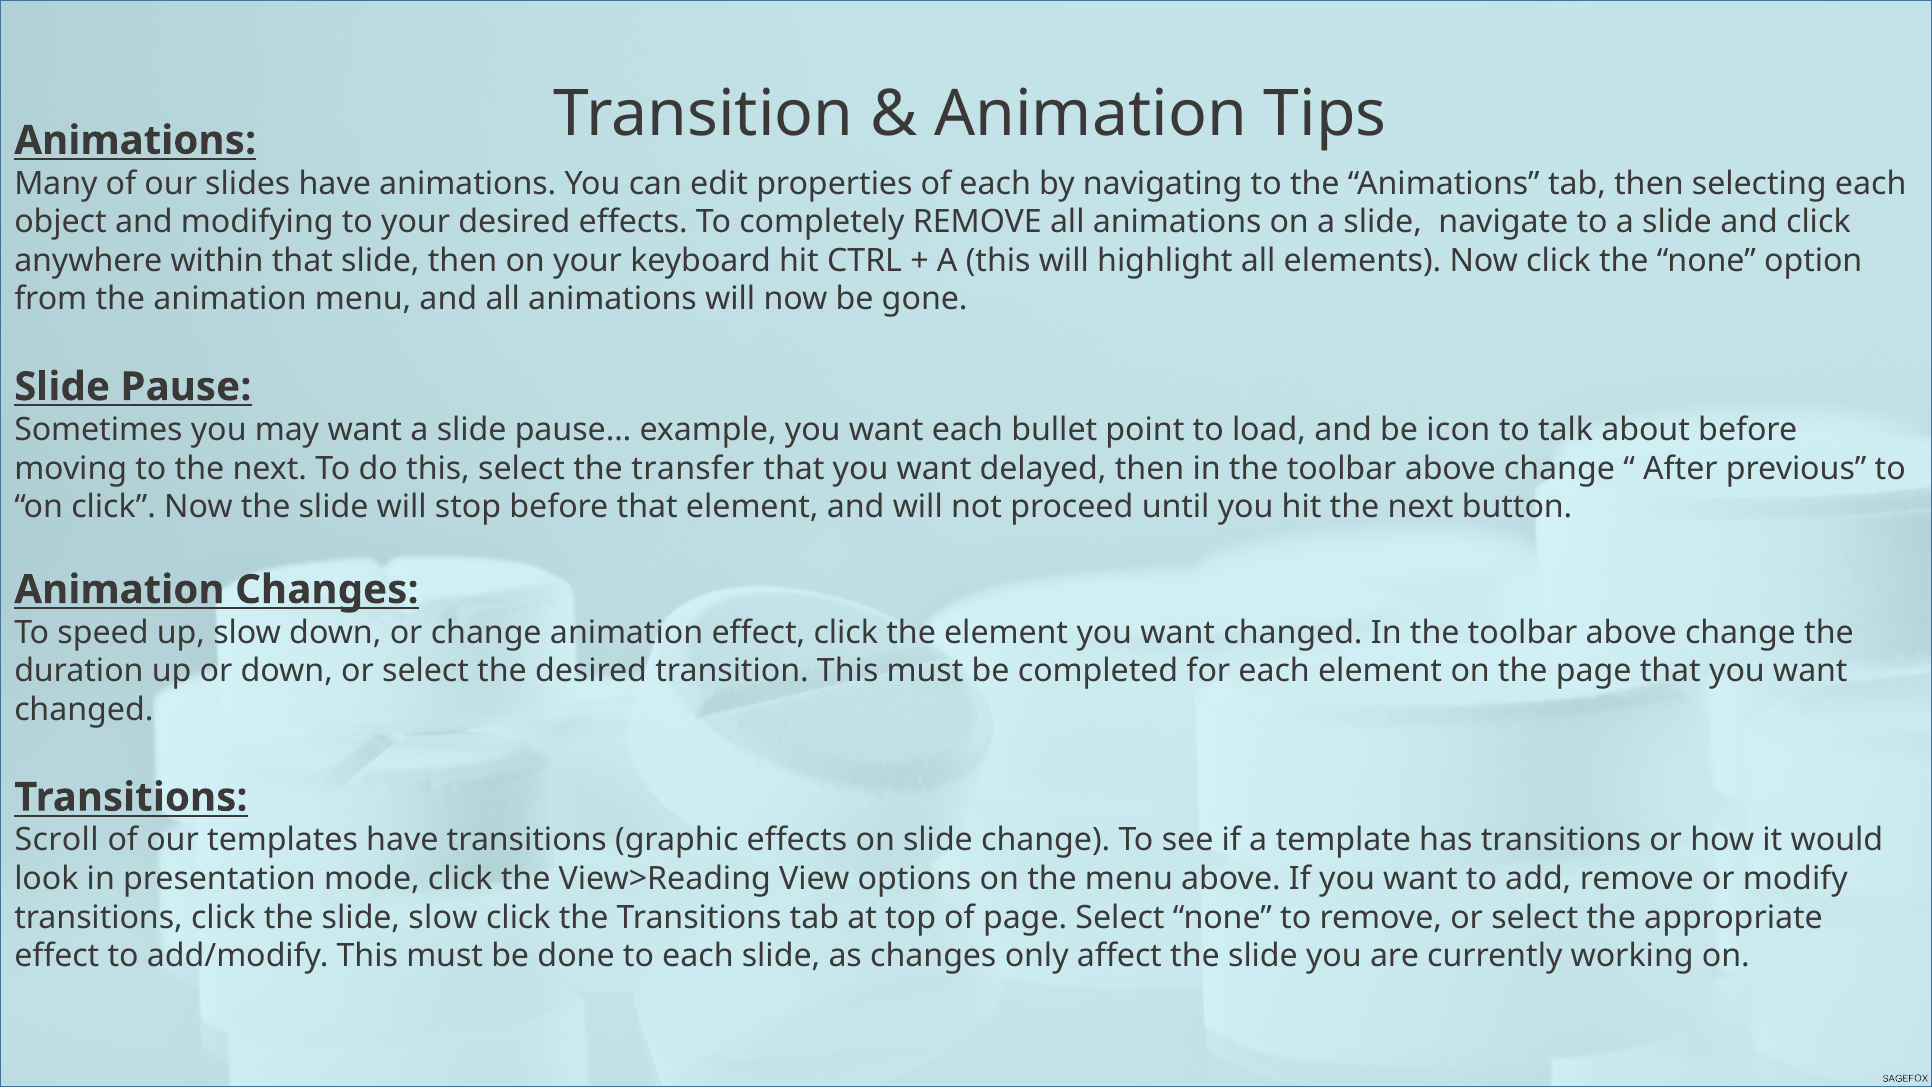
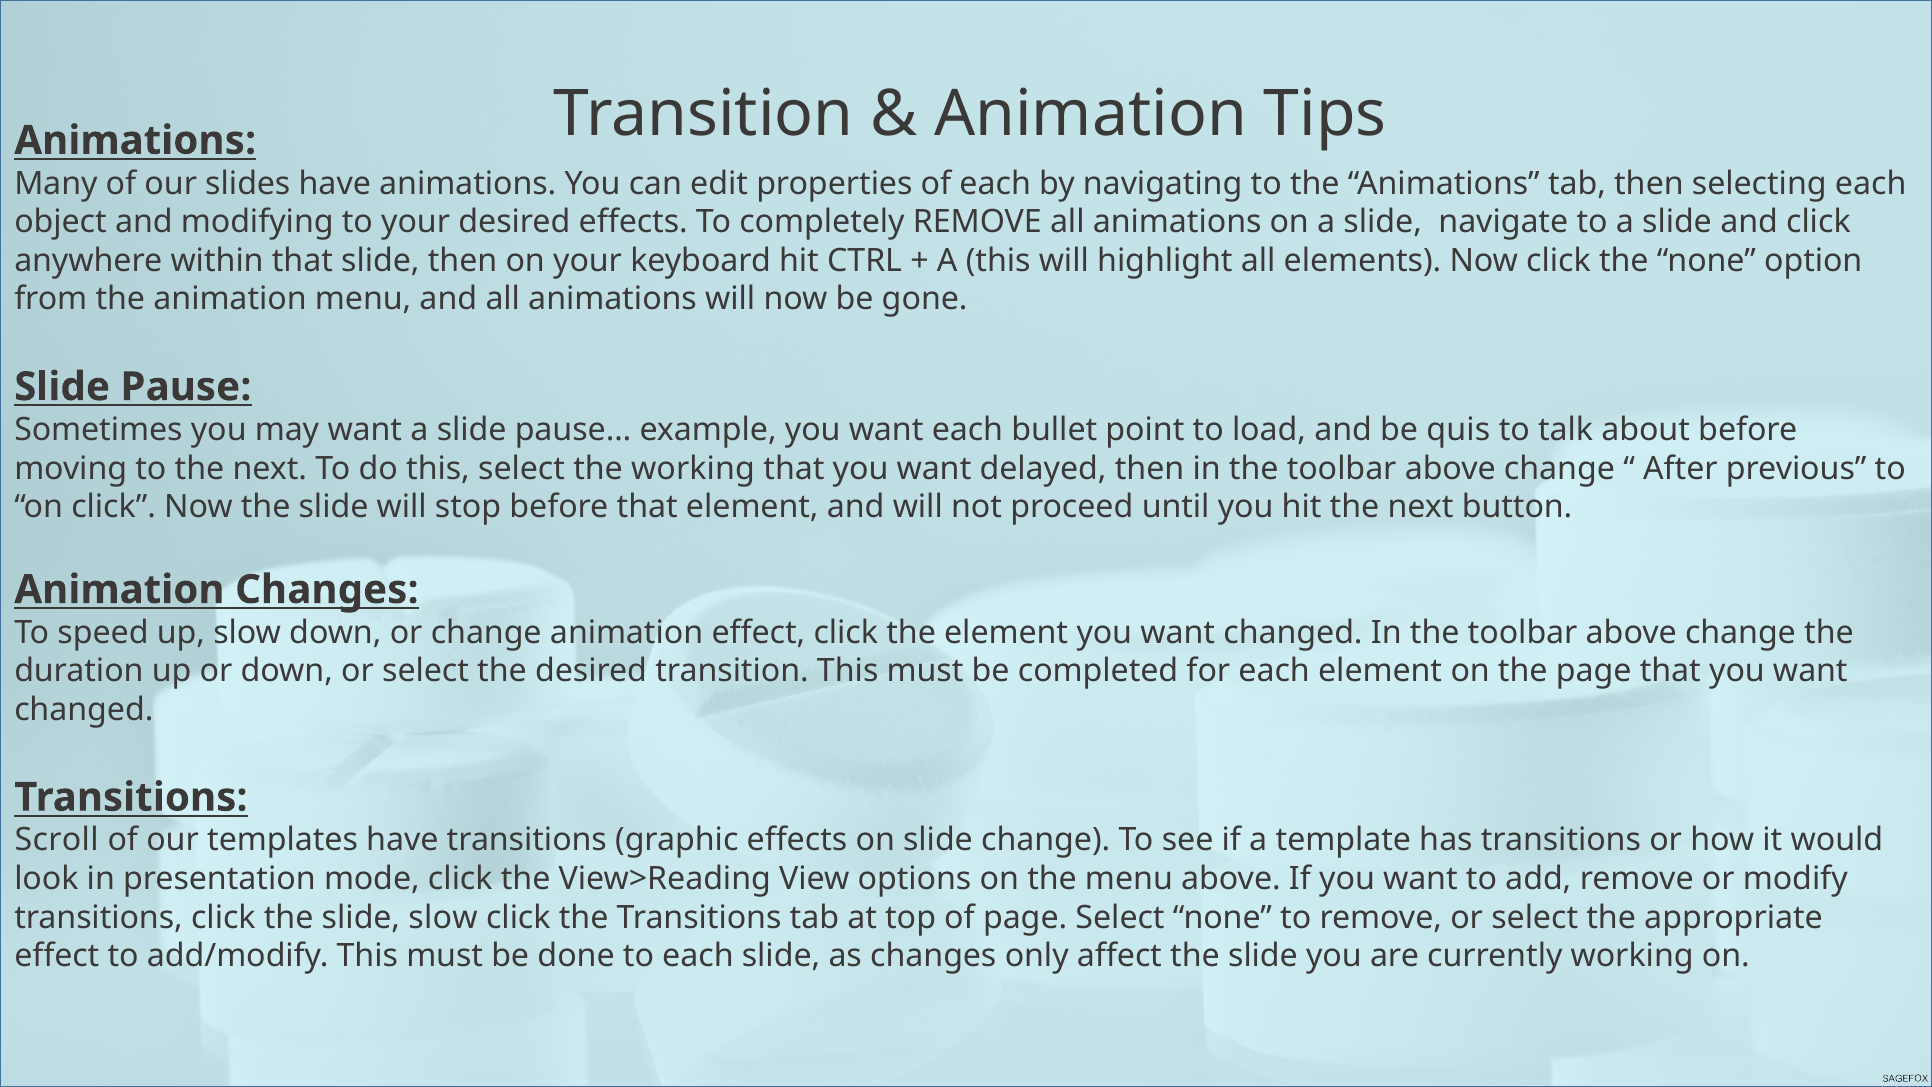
icon: icon -> quis
the transfer: transfer -> working
